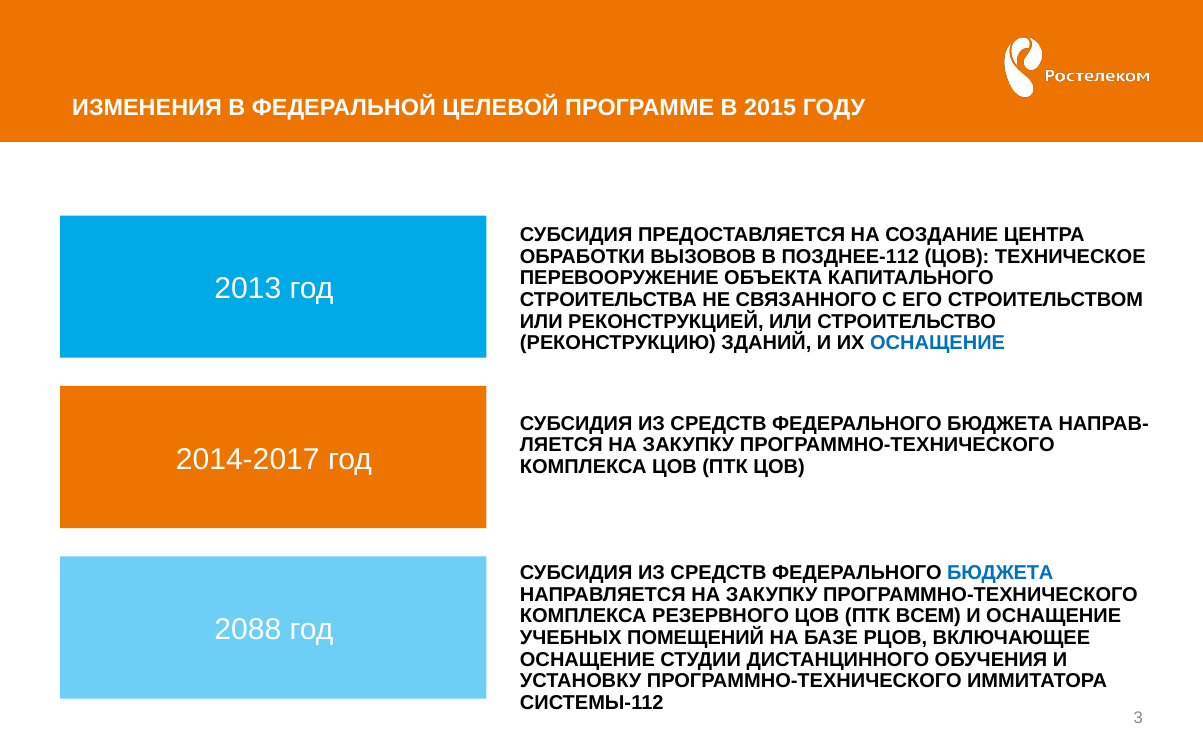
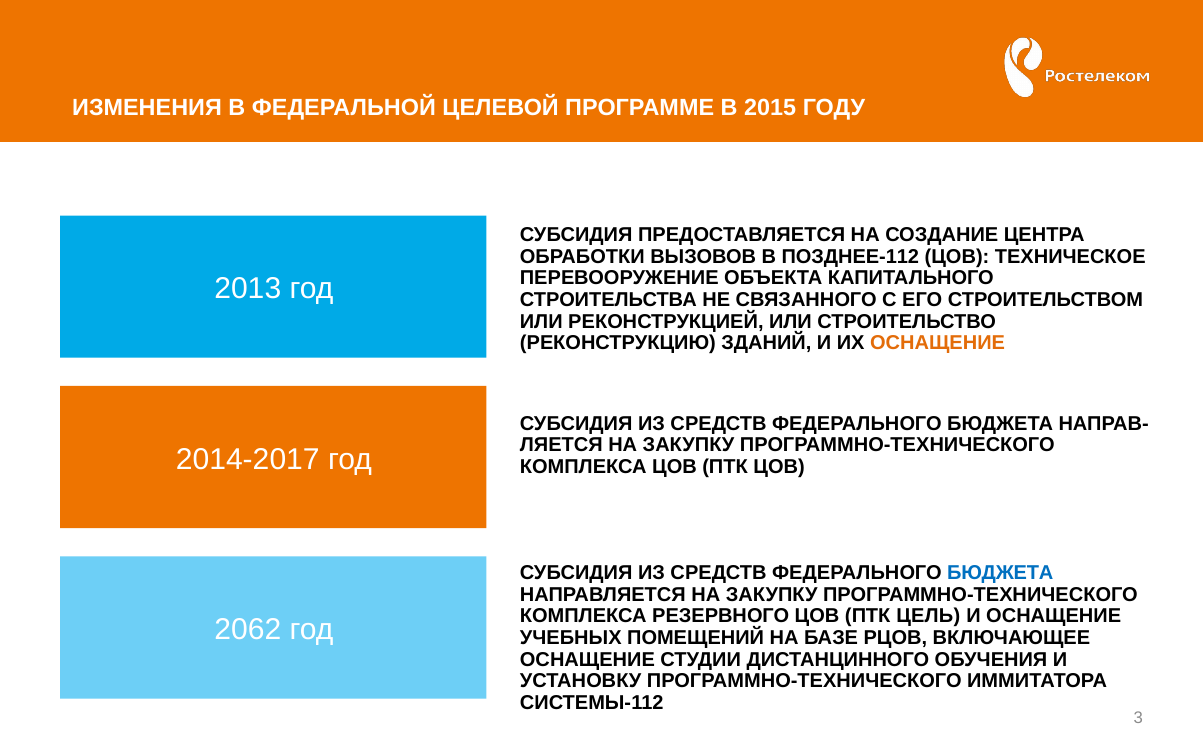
ОСНАЩЕНИЕ at (938, 343) colour: blue -> orange
ВСЕМ: ВСЕМ -> ЦЕЛЬ
2088: 2088 -> 2062
